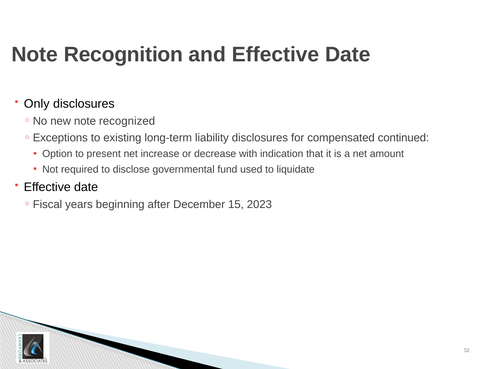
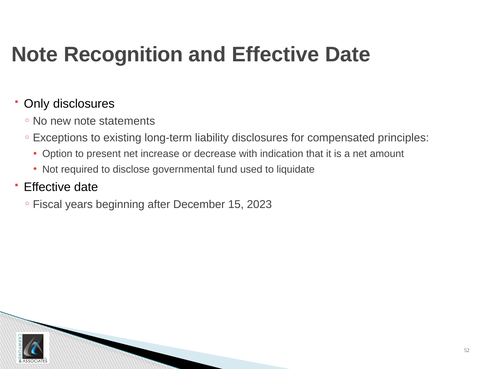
recognized: recognized -> statements
continued: continued -> principles
